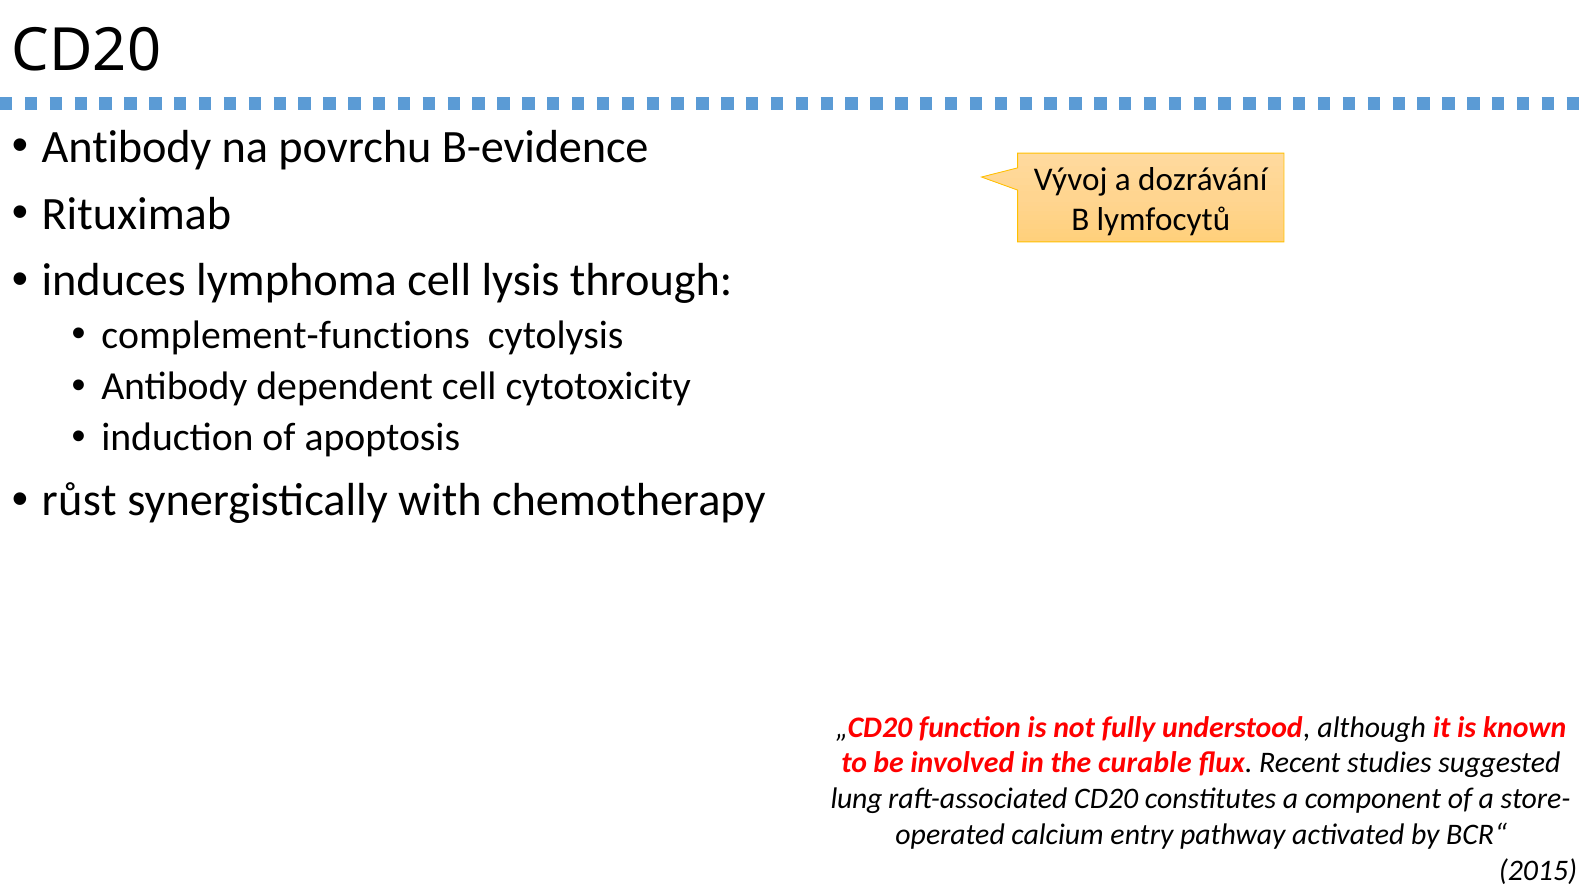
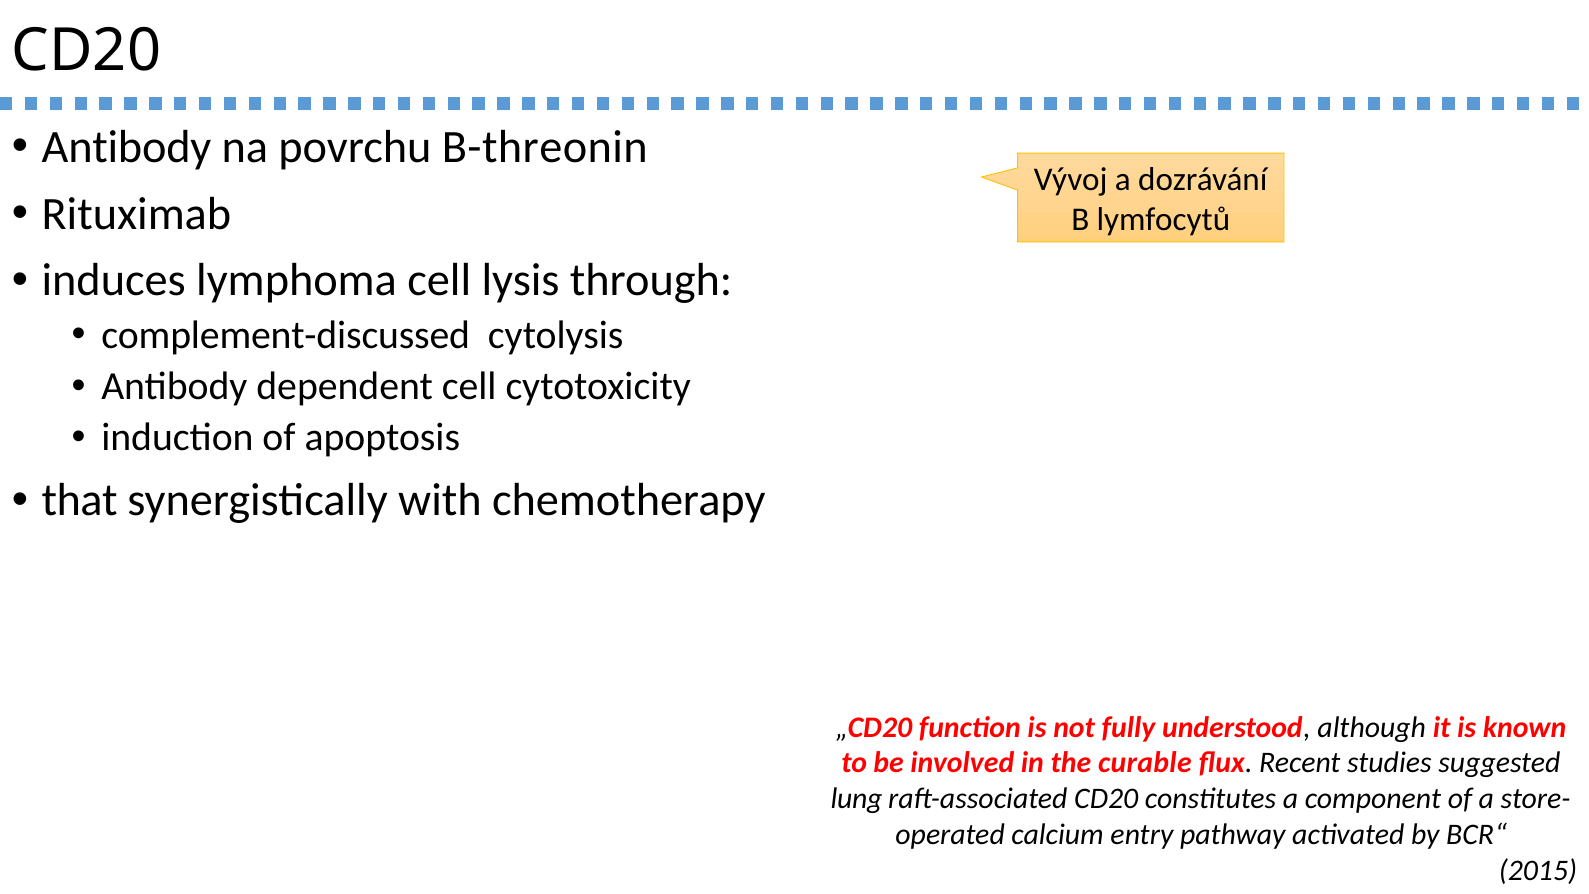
B-evidence: B-evidence -> B-threonin
complement-functions: complement-functions -> complement-discussed
růst: růst -> that
